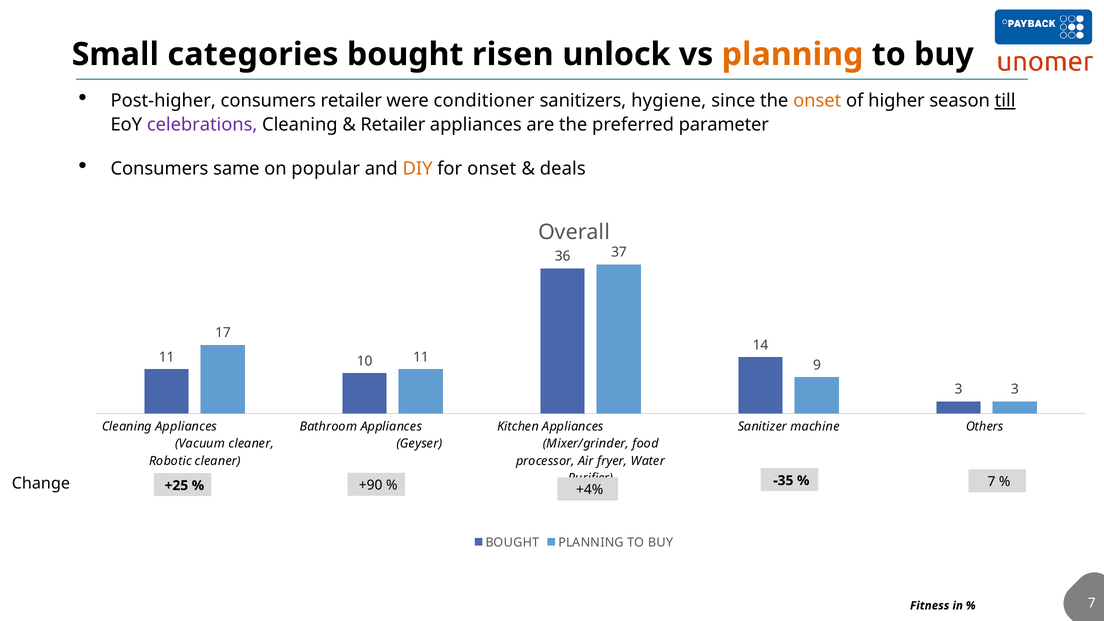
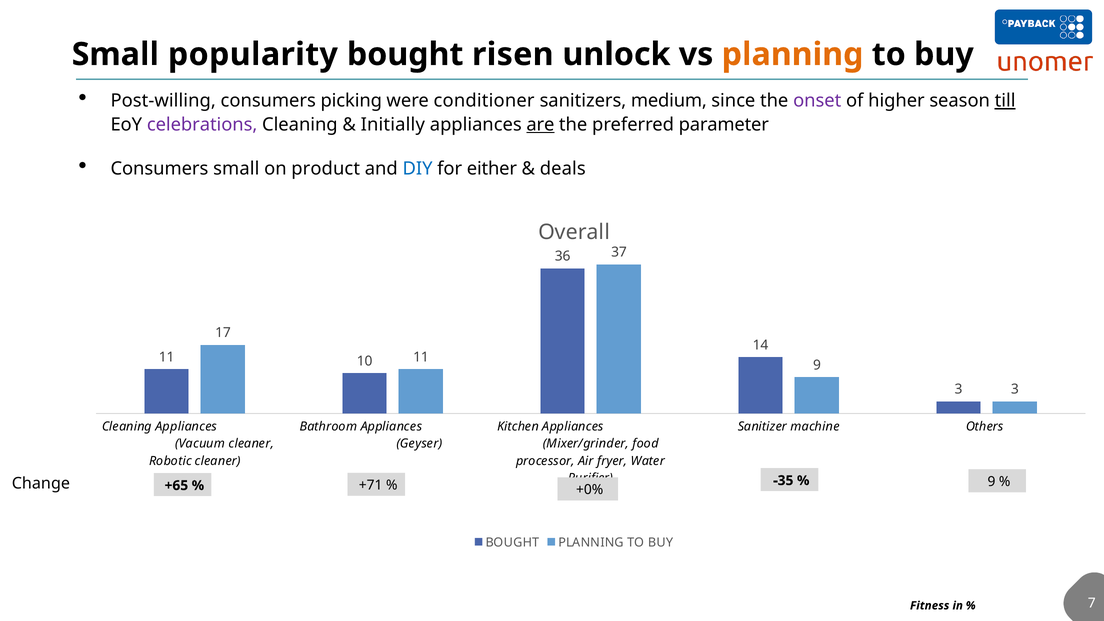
categories: categories -> popularity
Post-higher: Post-higher -> Post-willing
consumers retailer: retailer -> picking
hygiene: hygiene -> medium
onset at (817, 101) colour: orange -> purple
Retailer at (393, 124): Retailer -> Initially
are underline: none -> present
Consumers same: same -> small
popular: popular -> product
DIY colour: orange -> blue
for onset: onset -> either
7 at (991, 482): 7 -> 9
+25: +25 -> +65
+90: +90 -> +71
+4%: +4% -> +0%
